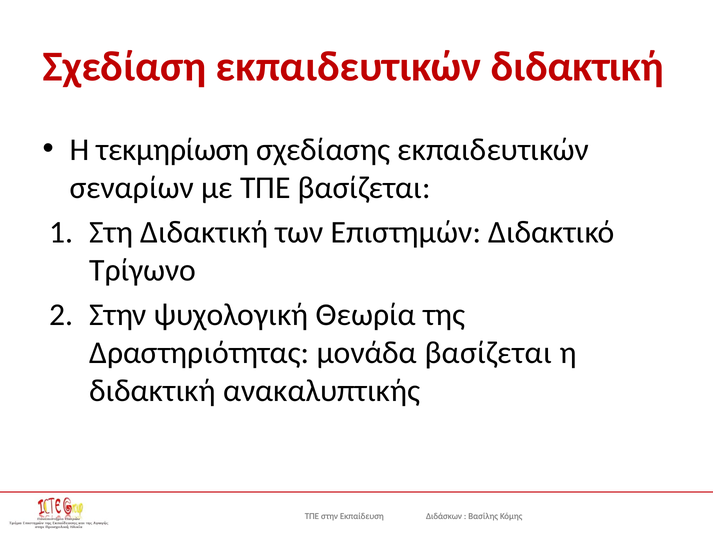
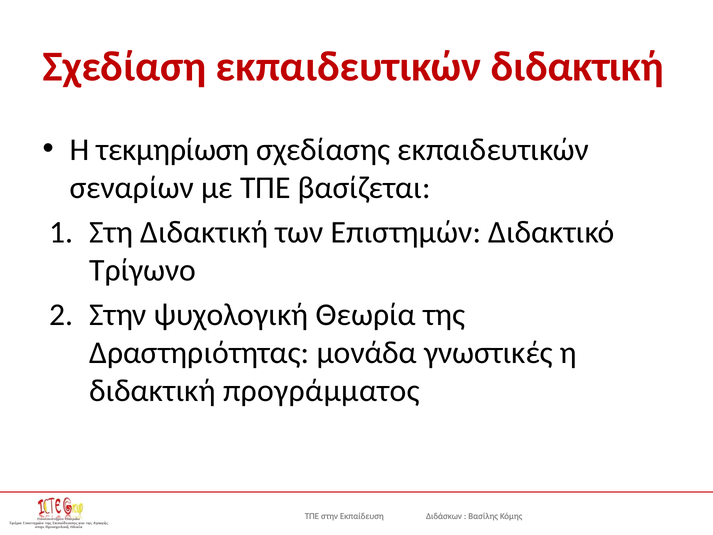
μονάδα βασίζεται: βασίζεται -> γνωστικές
ανακαλυπτικής: ανακαλυπτικής -> προγράμματος
